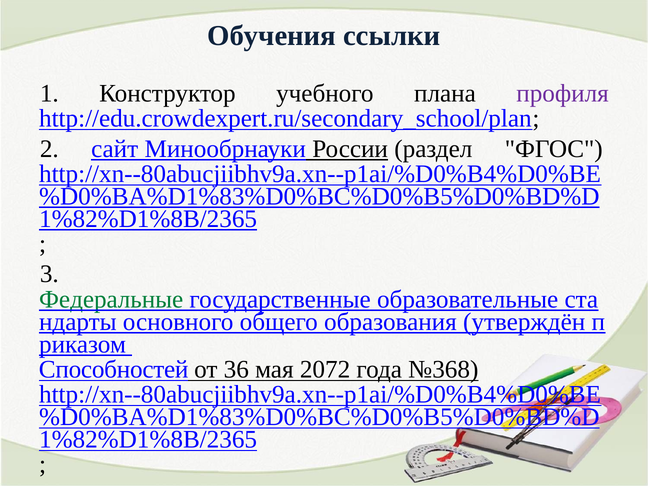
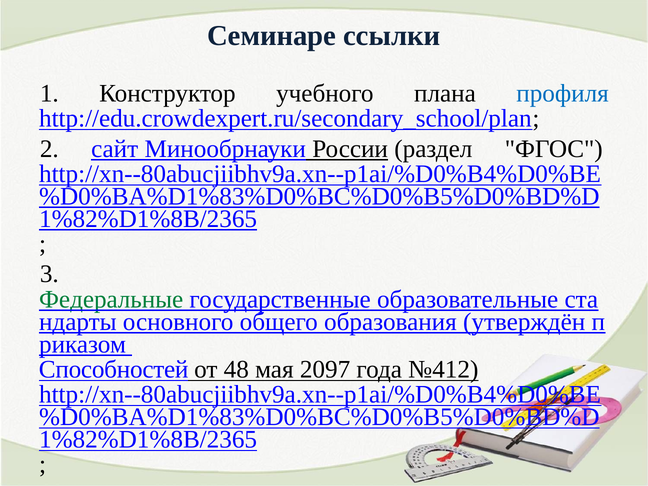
Обучения: Обучения -> Семинаре
профиля colour: purple -> blue
36: 36 -> 48
2072: 2072 -> 2097
№368: №368 -> №412
